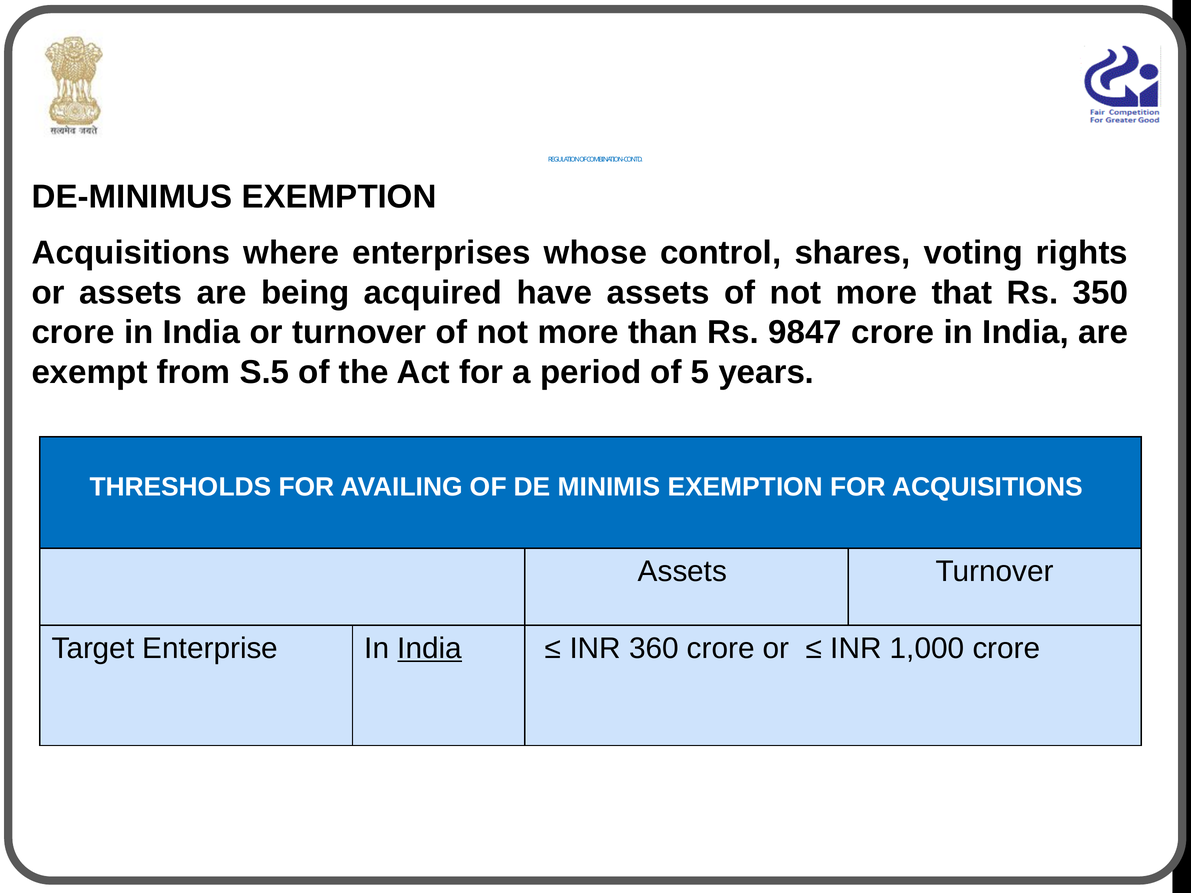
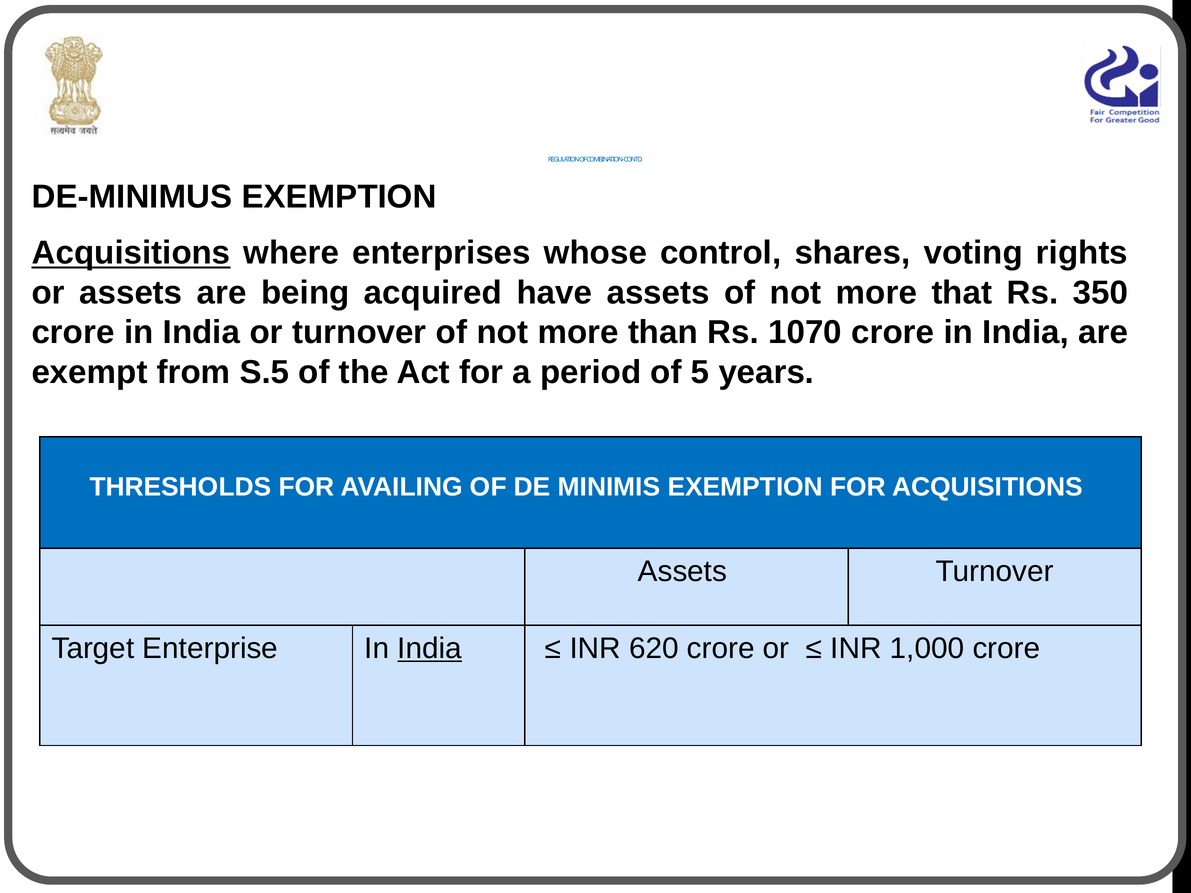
Acquisitions at (131, 253) underline: none -> present
9847: 9847 -> 1070
360: 360 -> 620
